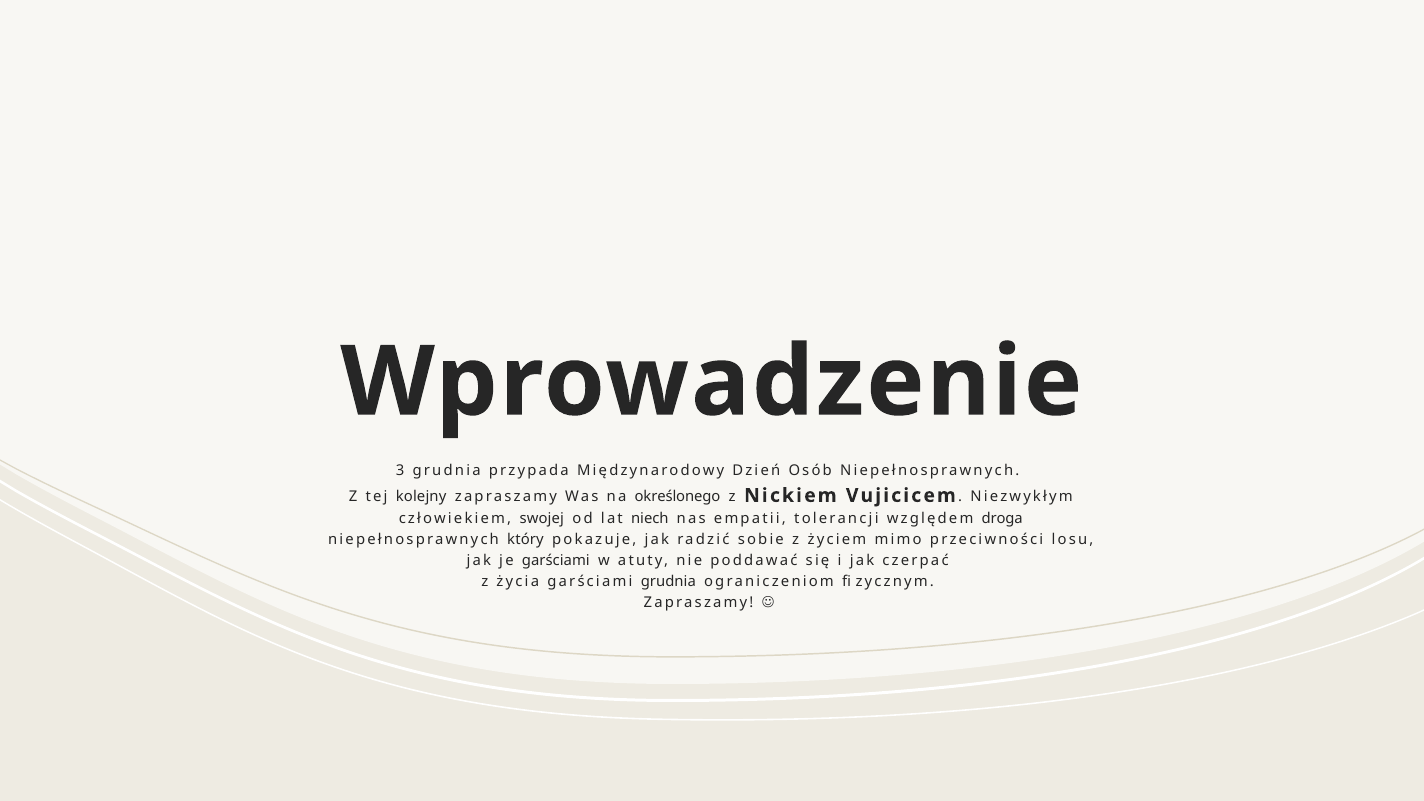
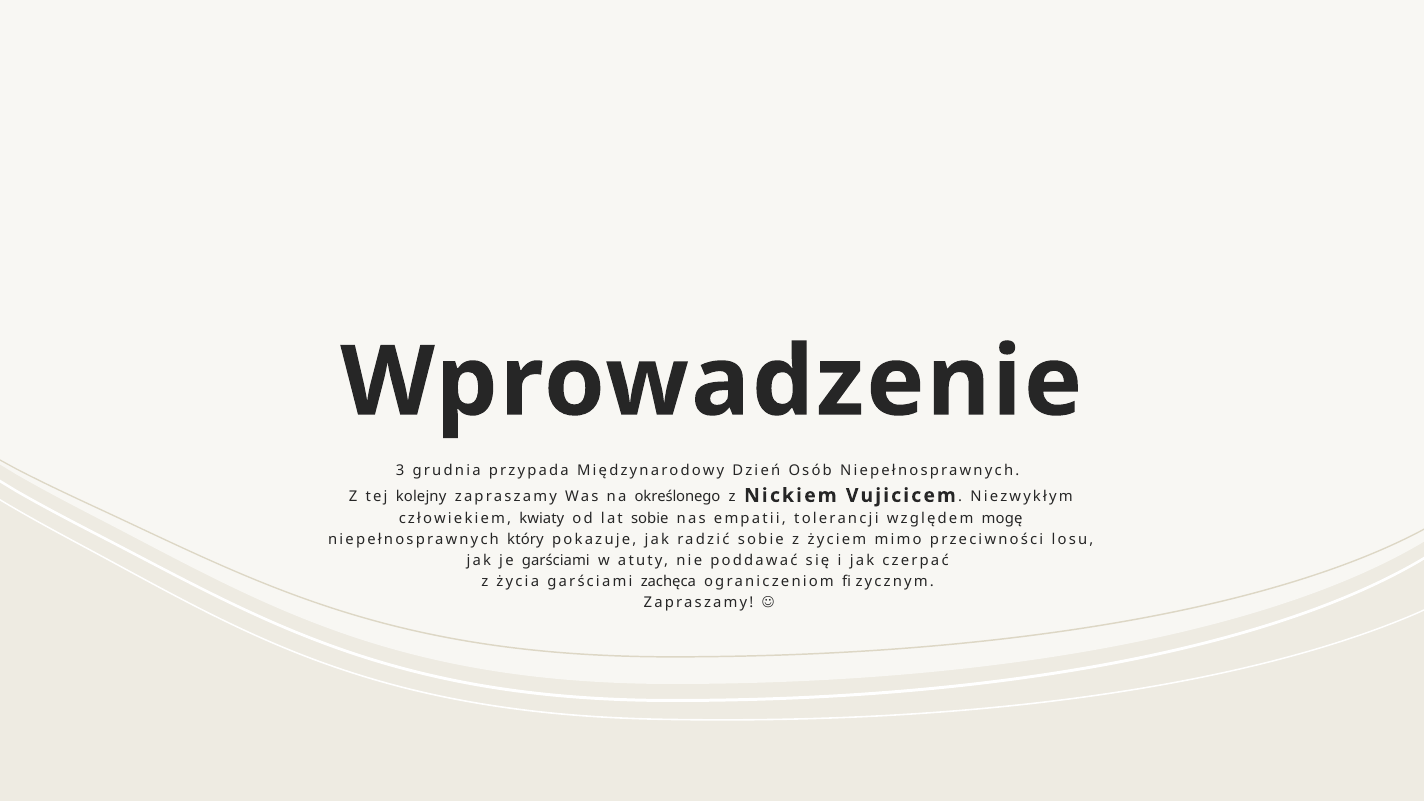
swojej: swojej -> kwiaty
lat niech: niech -> sobie
droga: droga -> mogę
garściami grudnia: grudnia -> zachęca
